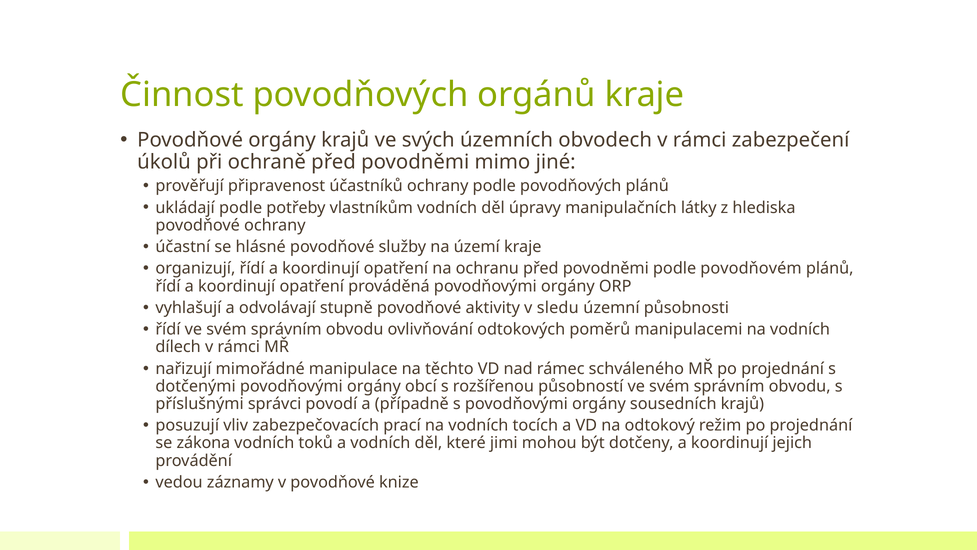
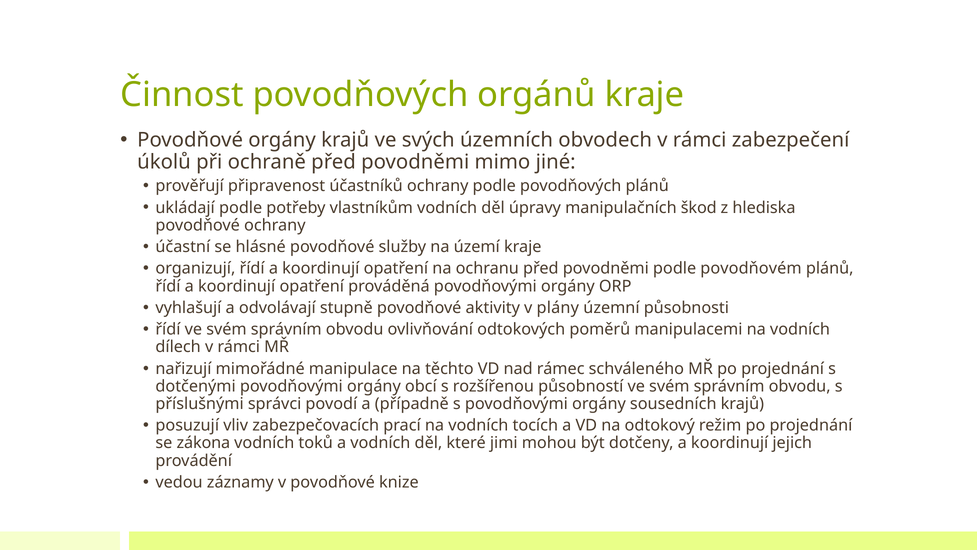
látky: látky -> škod
sledu: sledu -> plány
